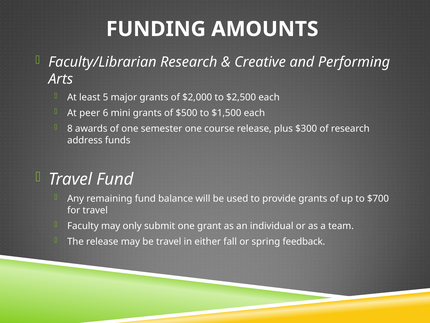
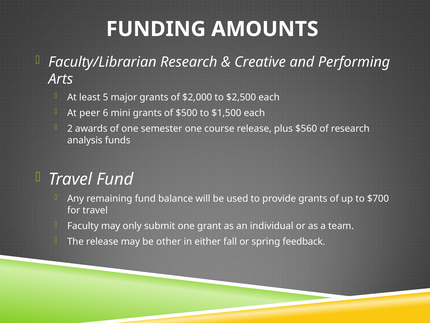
8: 8 -> 2
$300: $300 -> $560
address: address -> analysis
be travel: travel -> other
